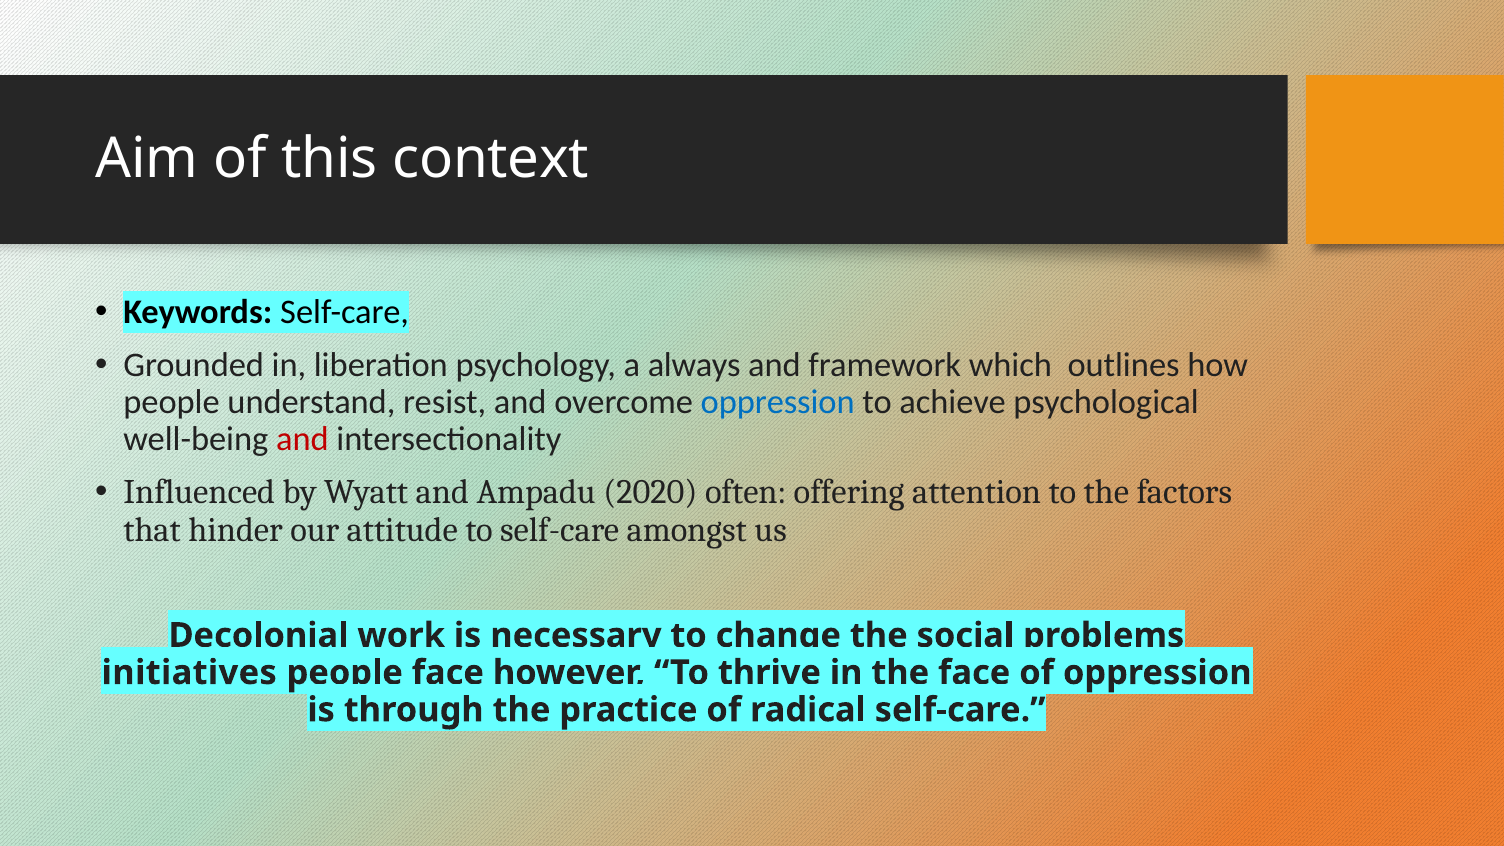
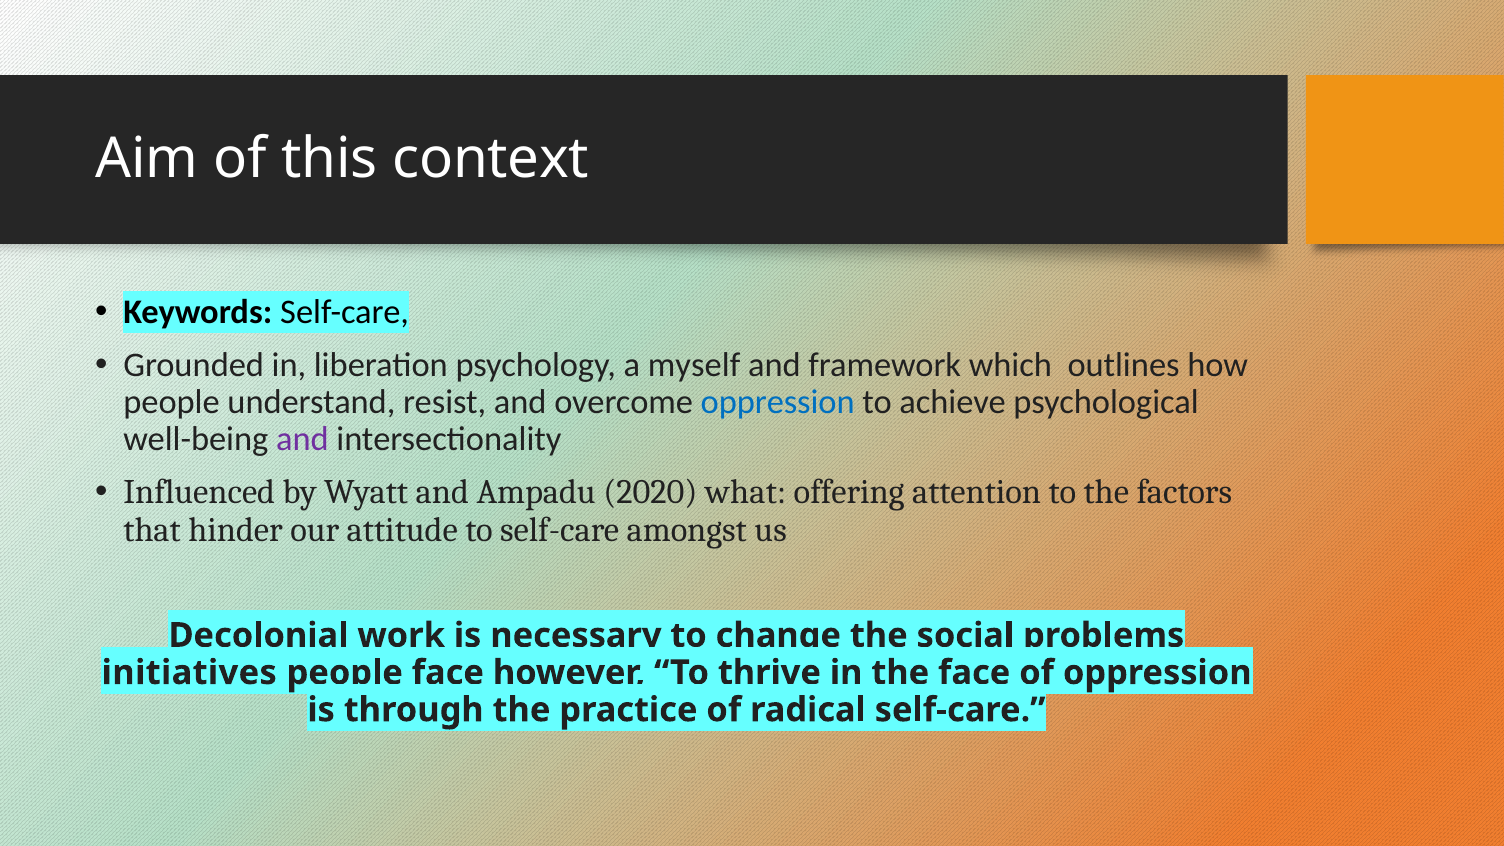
always: always -> myself
and at (302, 440) colour: red -> purple
often: often -> what
